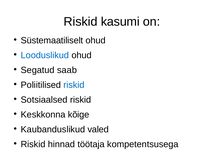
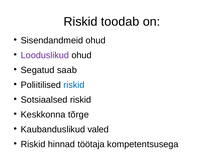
kasumi: kasumi -> toodab
Süstemaatiliselt: Süstemaatiliselt -> Sisendandmeid
Looduslikud colour: blue -> purple
kõige: kõige -> tõrge
